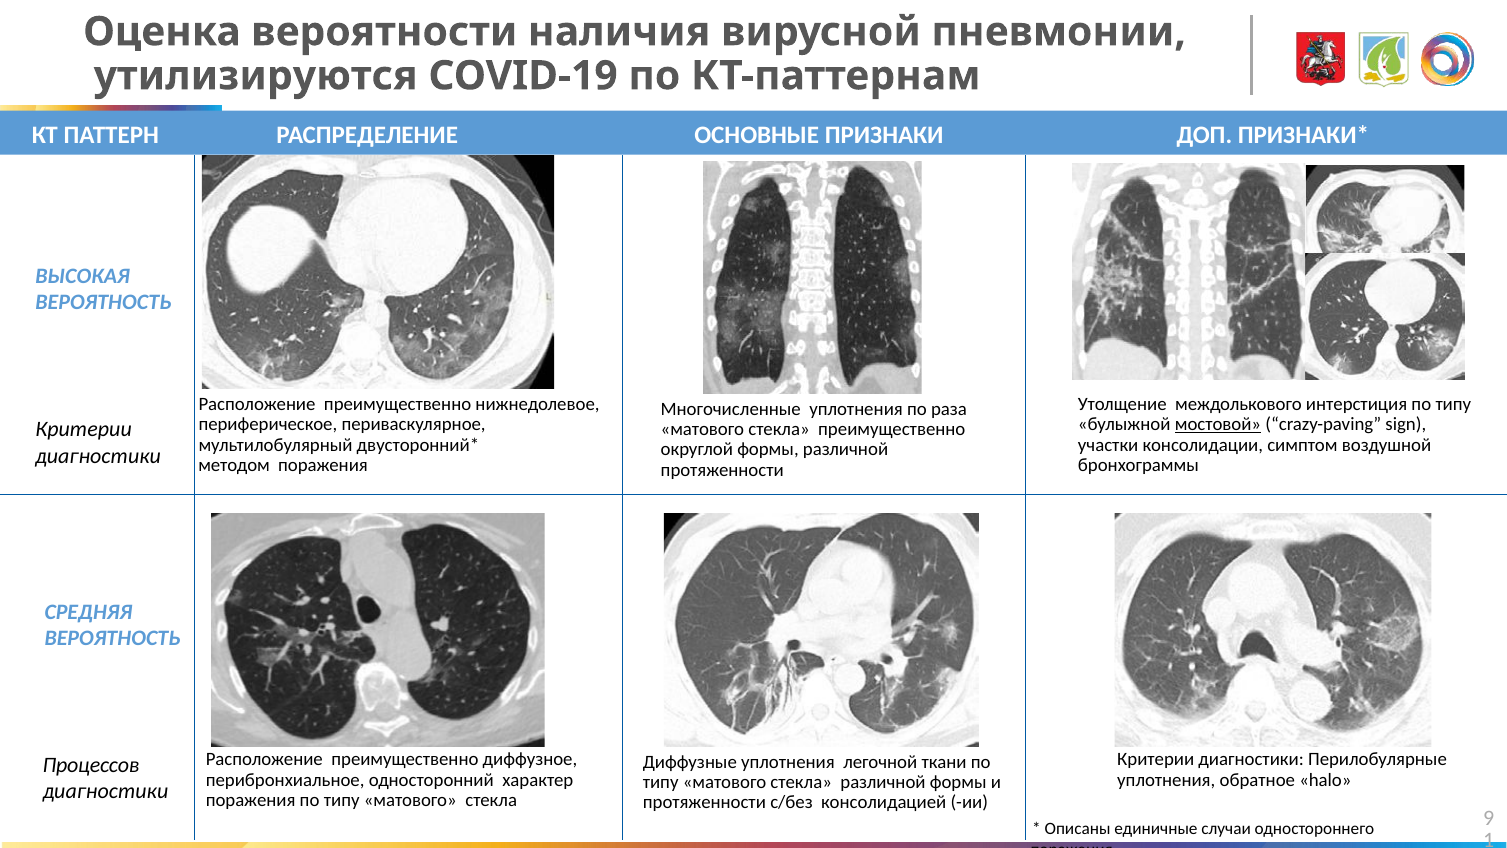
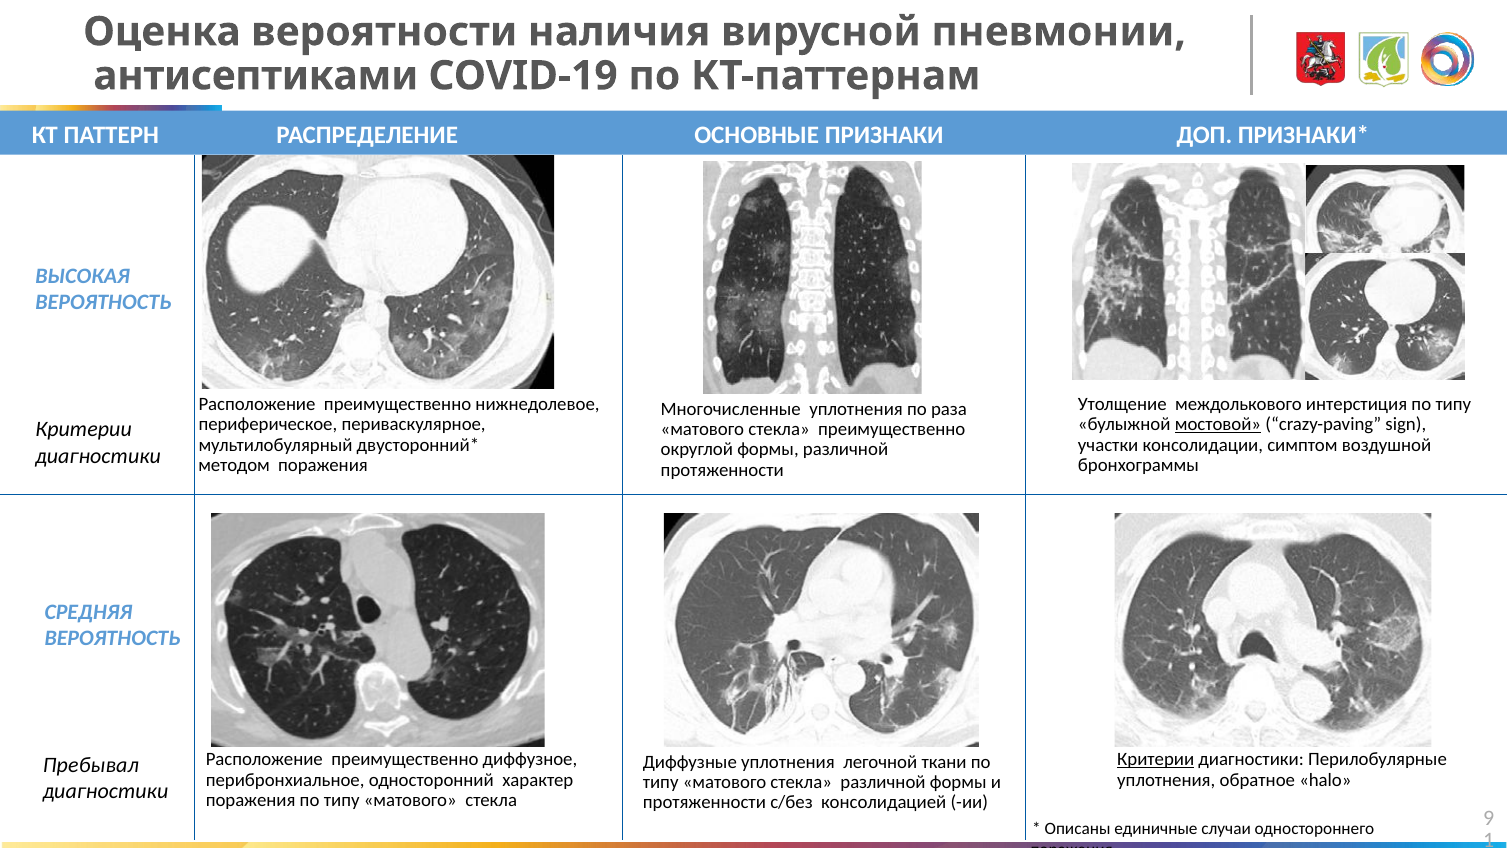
утилизируются: утилизируются -> антисептиками
Критерии at (1156, 759) underline: none -> present
Процессов: Процессов -> Пребывал
